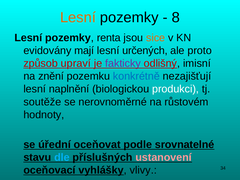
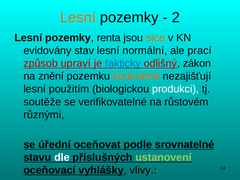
8: 8 -> 2
mají: mají -> stav
určených: určených -> normální
proto: proto -> prací
fakticky colour: purple -> blue
imisní: imisní -> zákon
konkrétně colour: blue -> orange
naplnění: naplnění -> použitím
nerovnoměrné: nerovnoměrné -> verifikovatelné
hodnoty: hodnoty -> různými
dle colour: light blue -> white
ustanovení colour: pink -> light green
